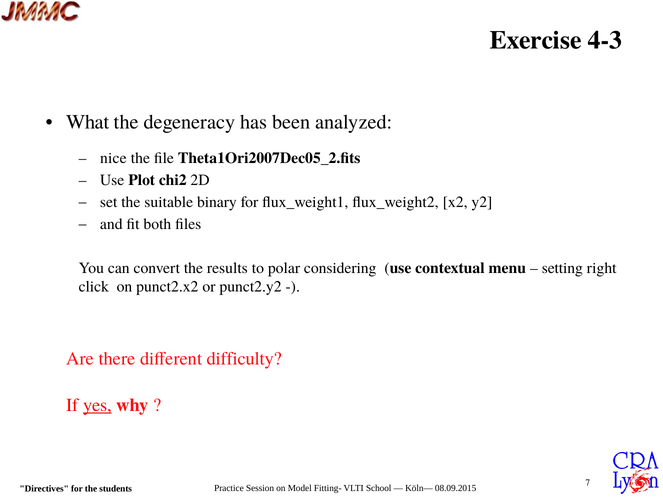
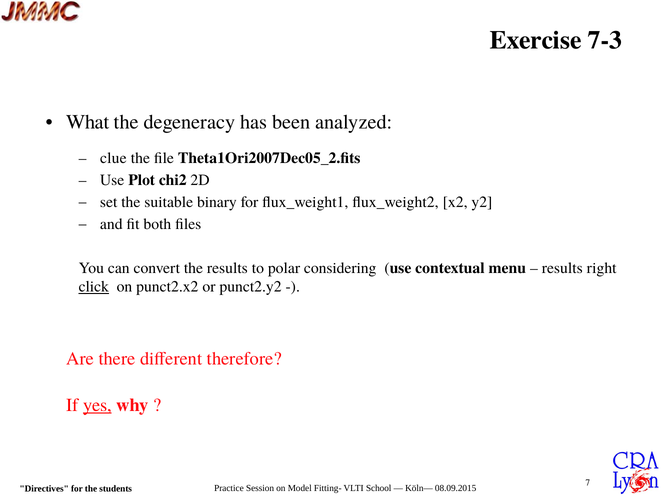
4-3: 4-3 -> 7-3
nice: nice -> clue
setting at (562, 268): setting -> results
click underline: none -> present
difficulty: difficulty -> therefore
